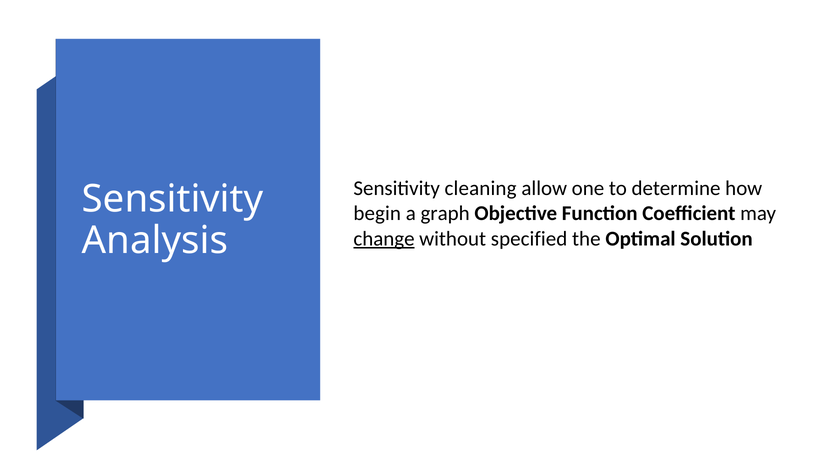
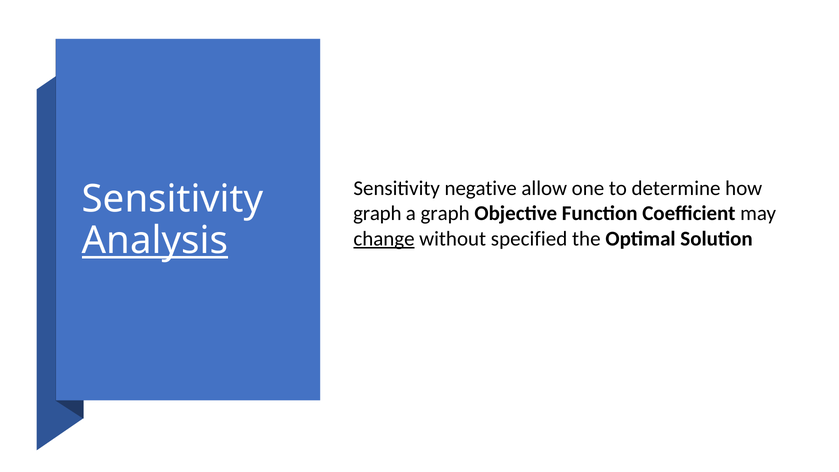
cleaning: cleaning -> negative
begin at (377, 213): begin -> graph
Analysis underline: none -> present
